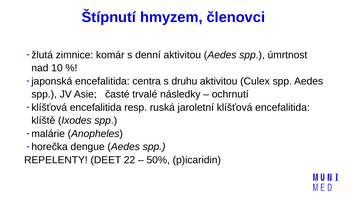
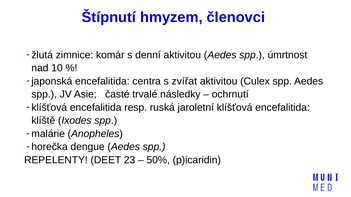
druhu: druhu -> zvířat
22: 22 -> 23
